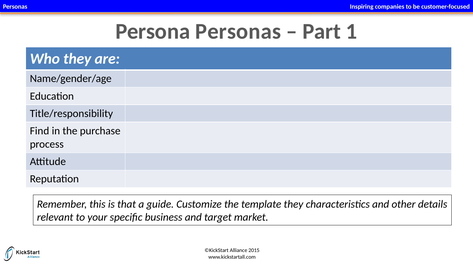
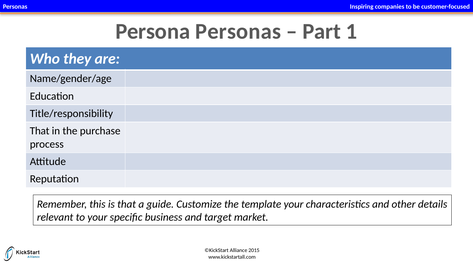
Find at (40, 131): Find -> That
template they: they -> your
